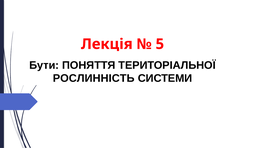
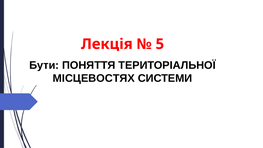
РОСЛИННІСТЬ: РОСЛИННІСТЬ -> МІСЦЕВОСТЯХ
